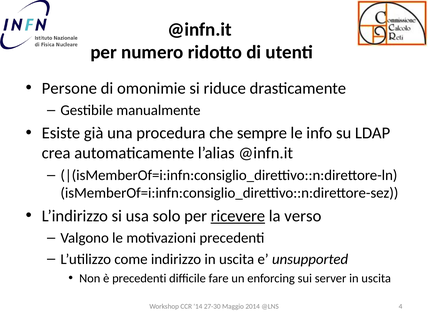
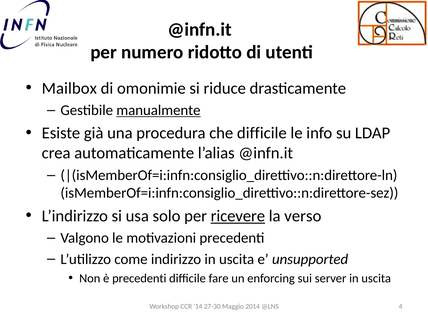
Persone: Persone -> Mailbox
manualmente underline: none -> present
che sempre: sempre -> difficile
